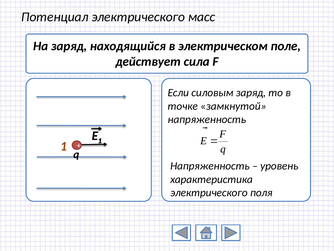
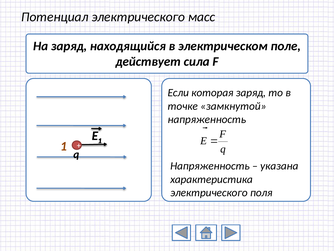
силовым: силовым -> которая
уровень: уровень -> указана
